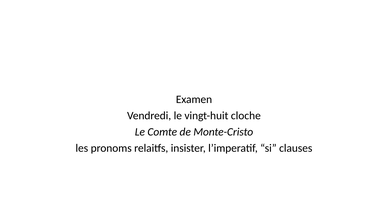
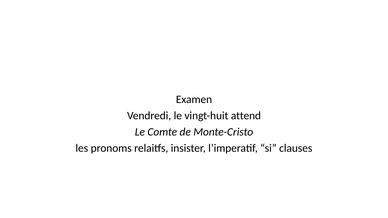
cloche: cloche -> attend
